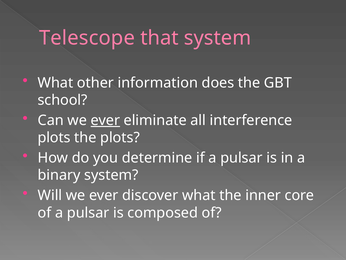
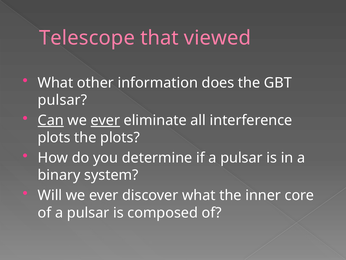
that system: system -> viewed
school at (62, 100): school -> pulsar
Can underline: none -> present
